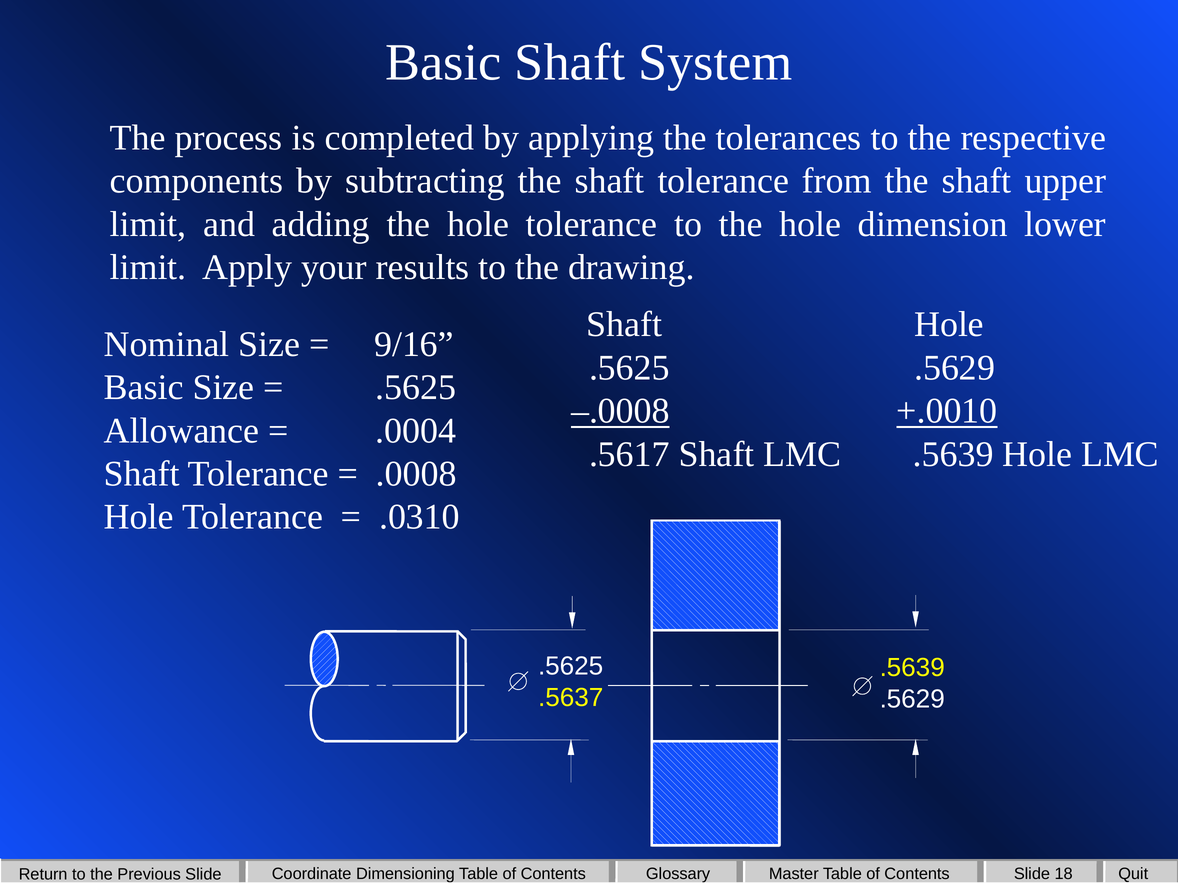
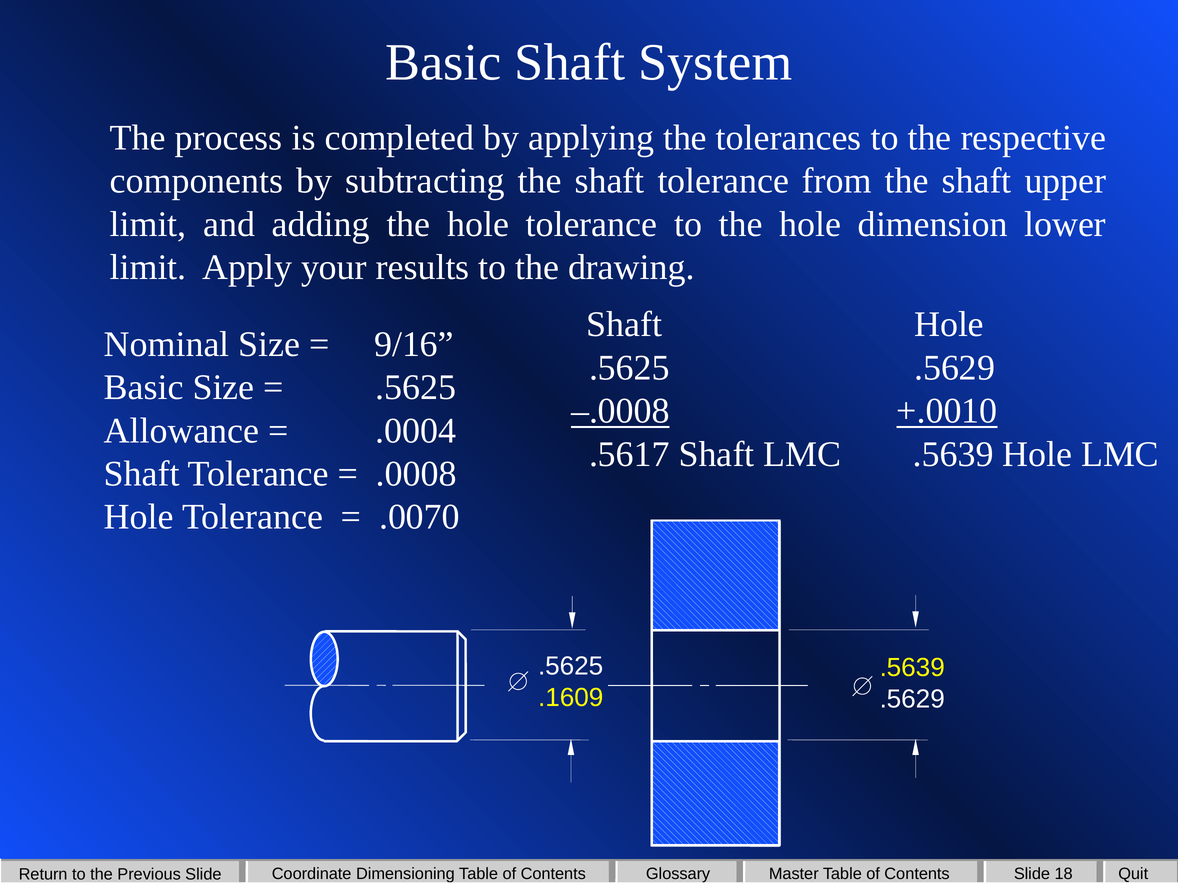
.0310: .0310 -> .0070
.5637: .5637 -> .1609
